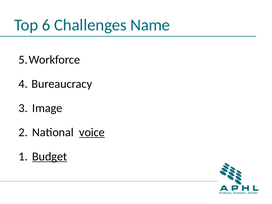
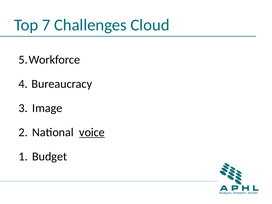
6: 6 -> 7
Name: Name -> Cloud
Budget underline: present -> none
